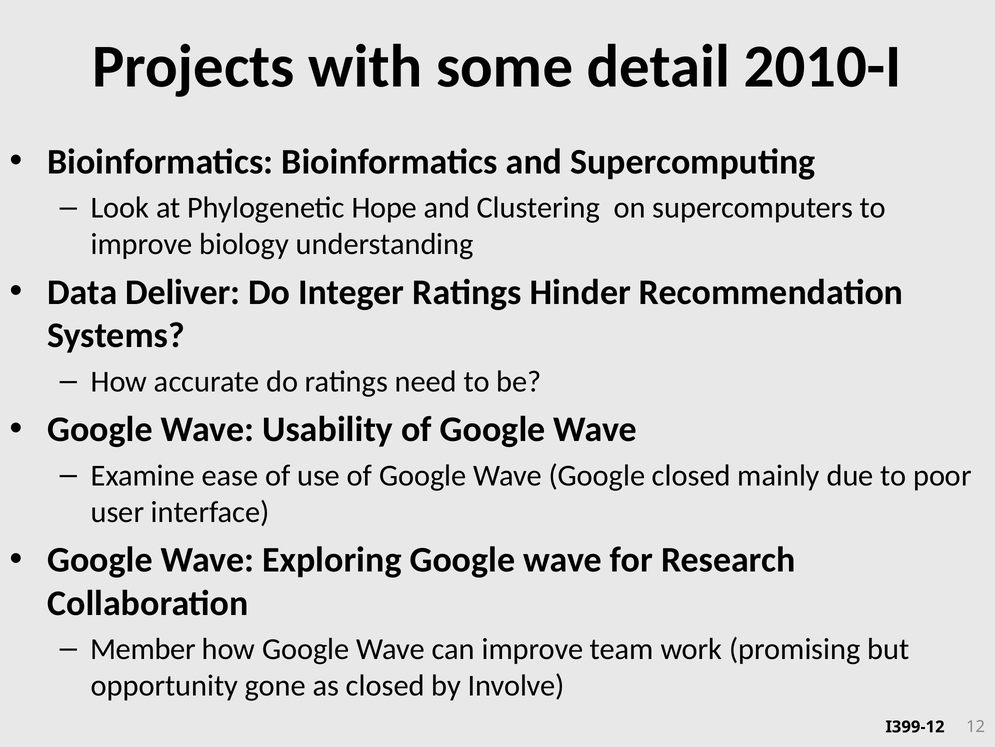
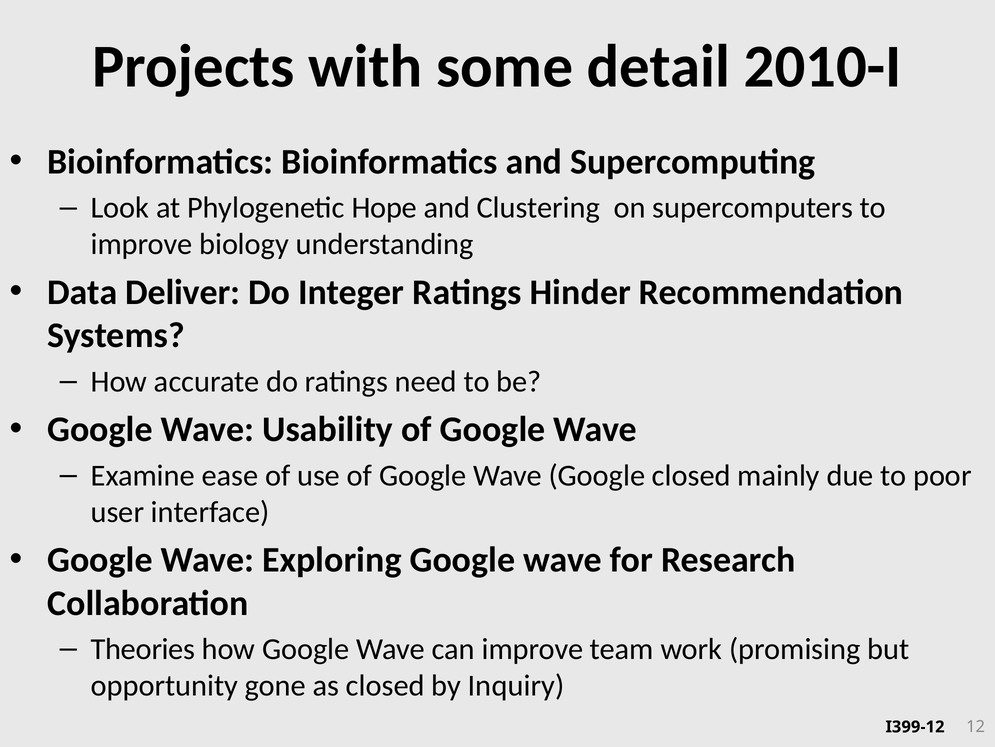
Member: Member -> Theories
Involve: Involve -> Inquiry
